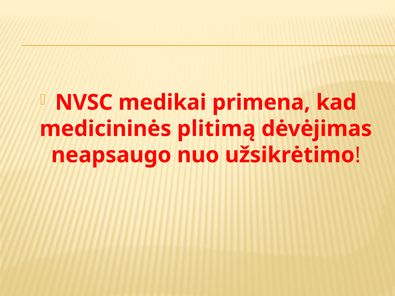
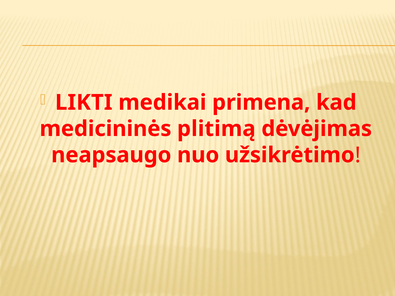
NVSC: NVSC -> LIKTI
